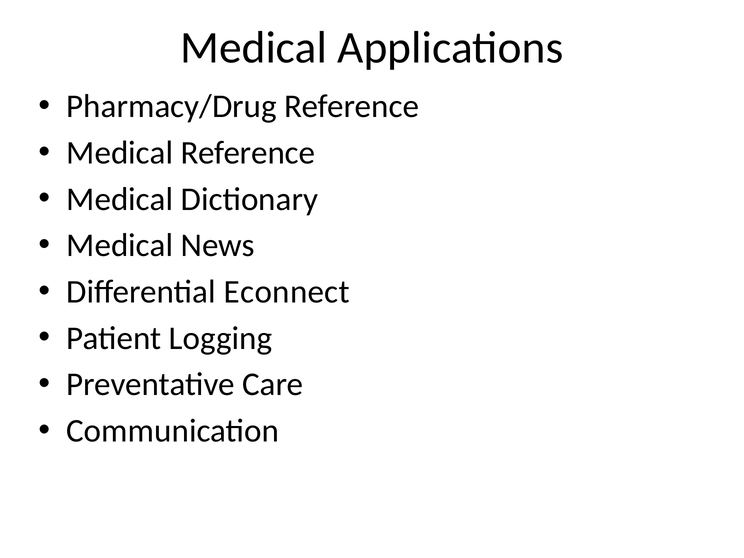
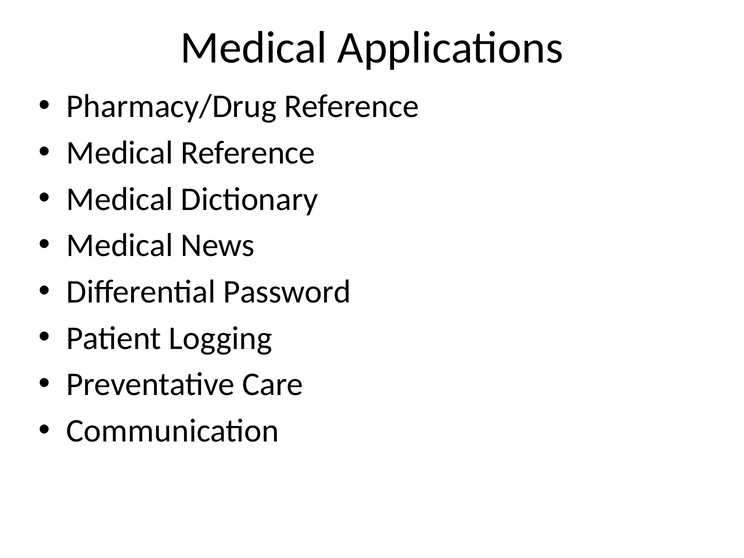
Econnect: Econnect -> Password
